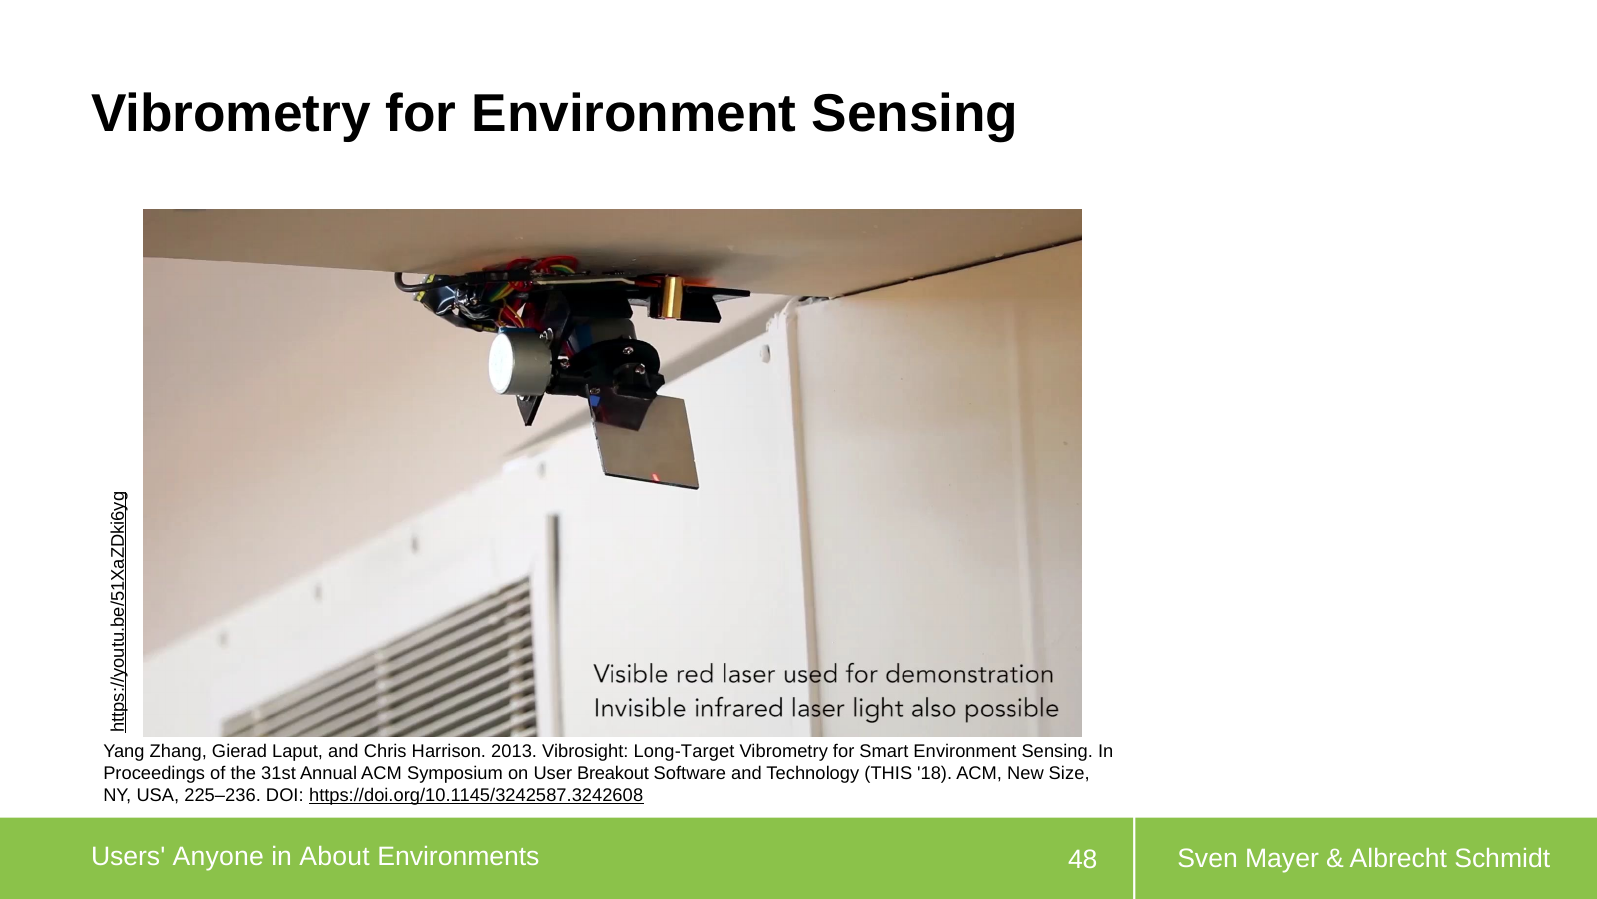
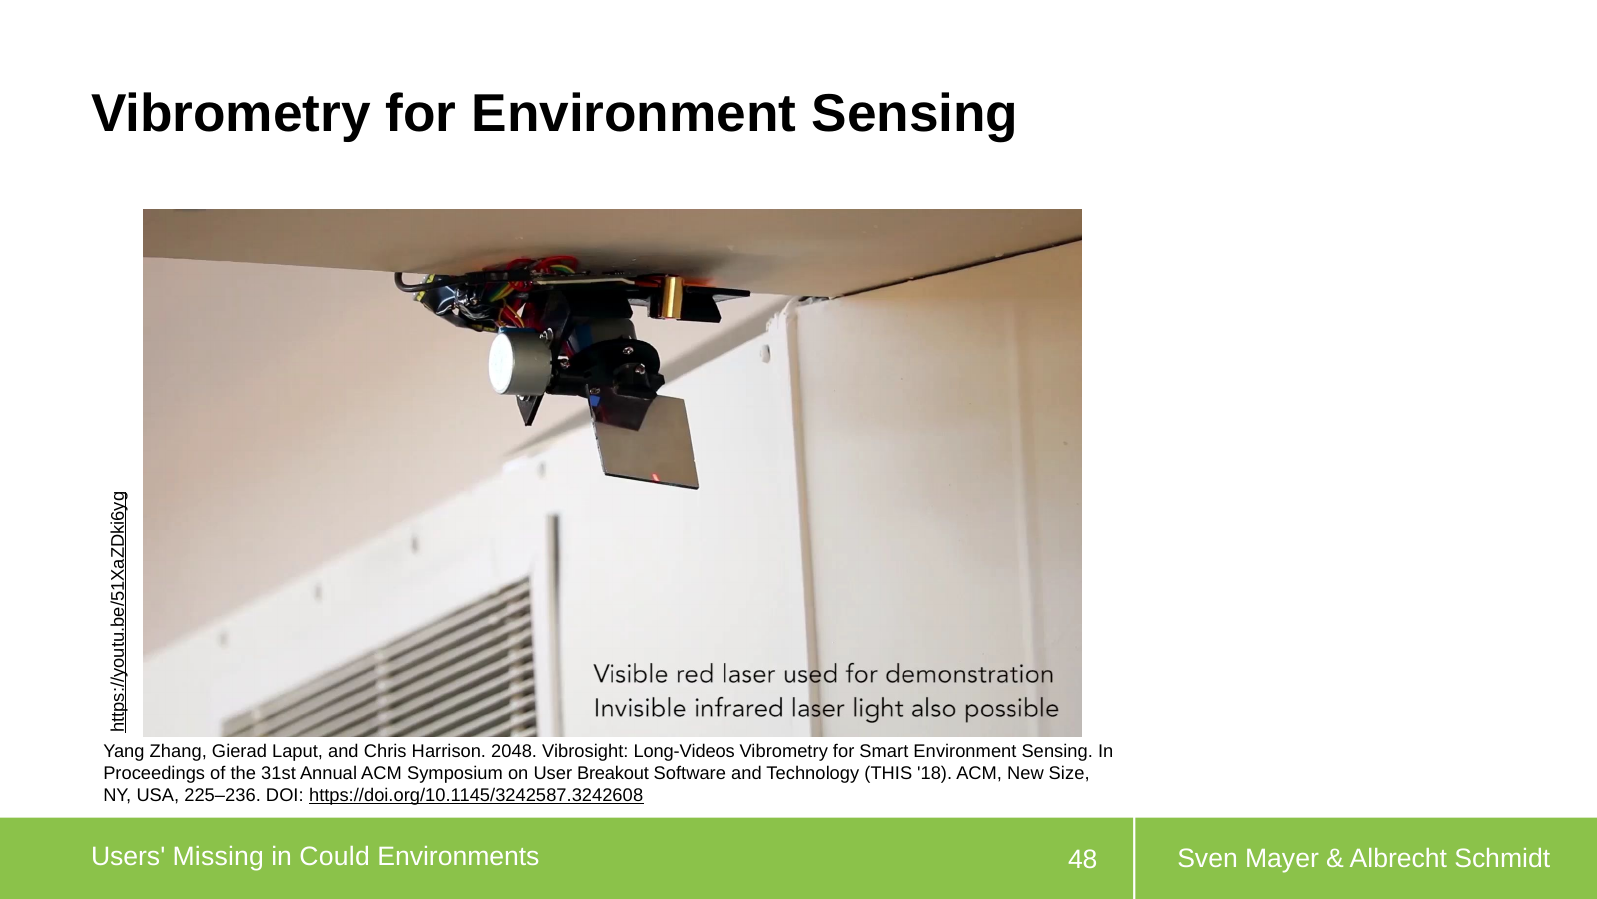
2013: 2013 -> 2048
Long-Target: Long-Target -> Long-Videos
Anyone: Anyone -> Missing
About: About -> Could
